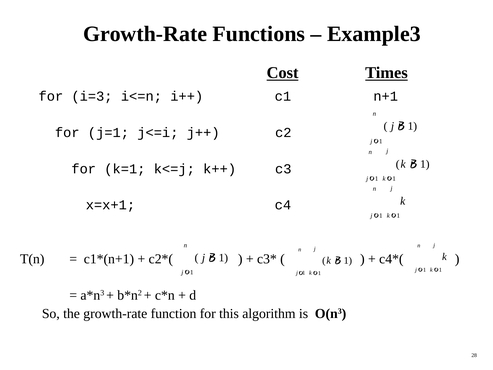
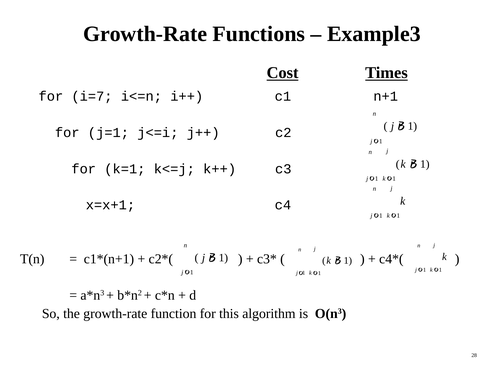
i=3: i=3 -> i=7
